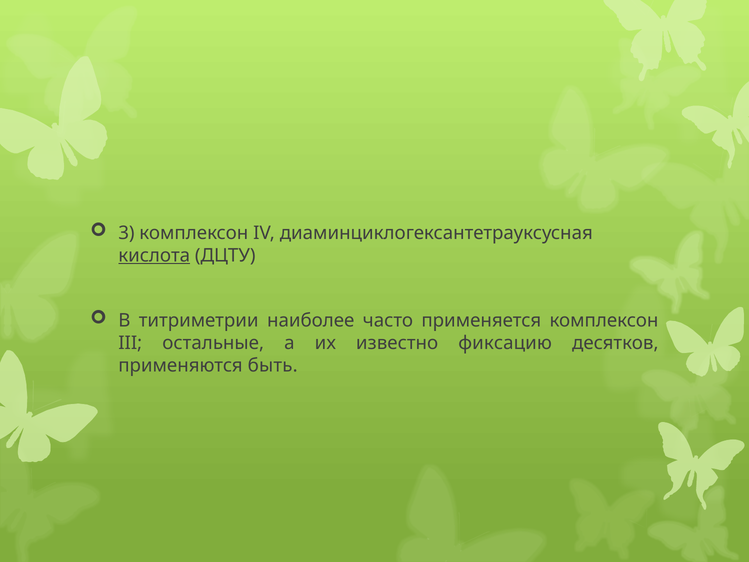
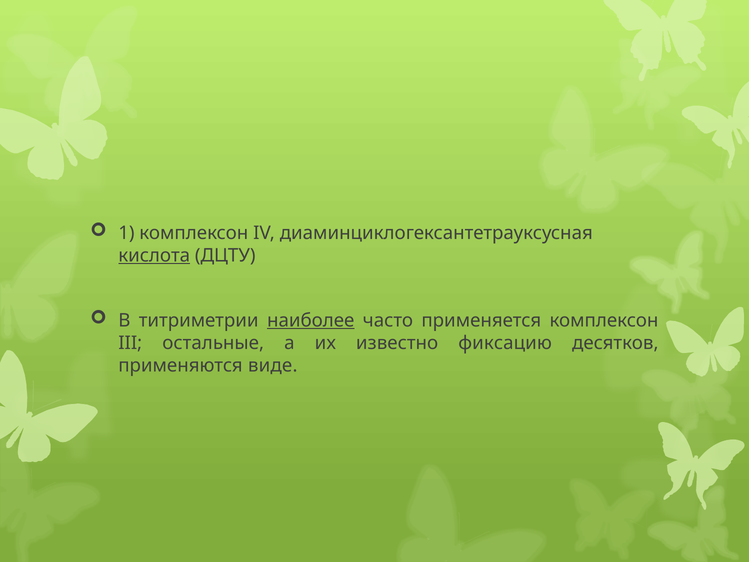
3: 3 -> 1
наиболее underline: none -> present
быть: быть -> виде
